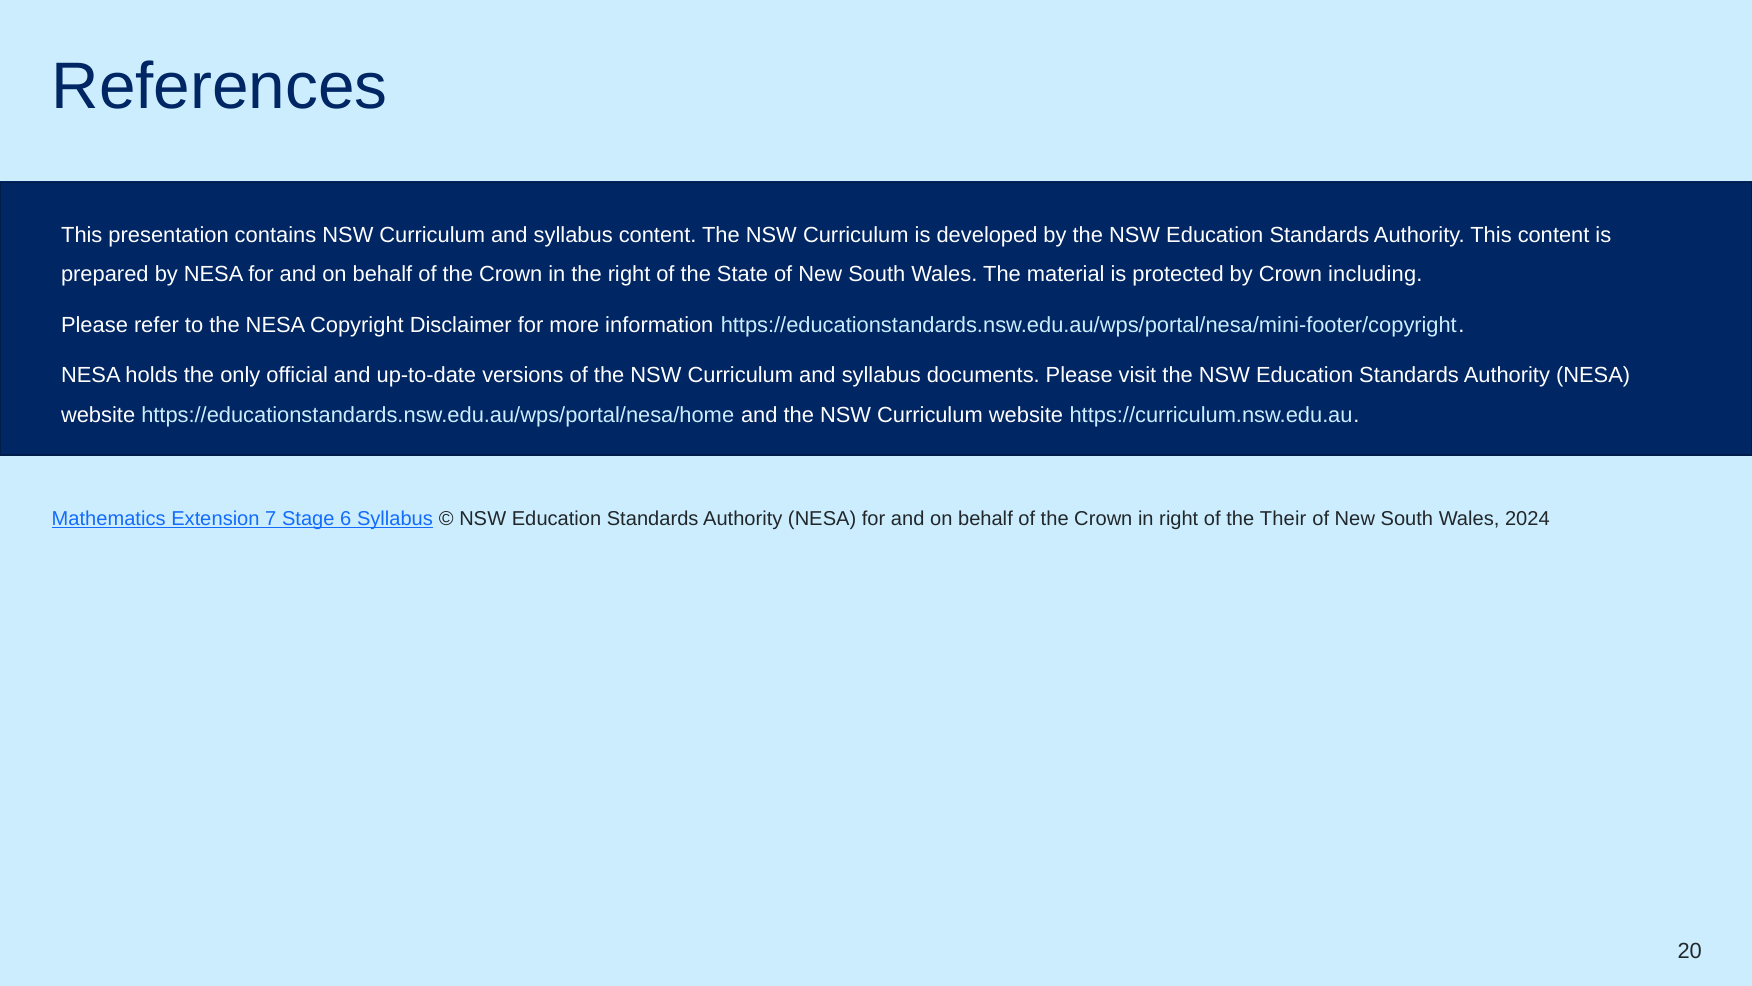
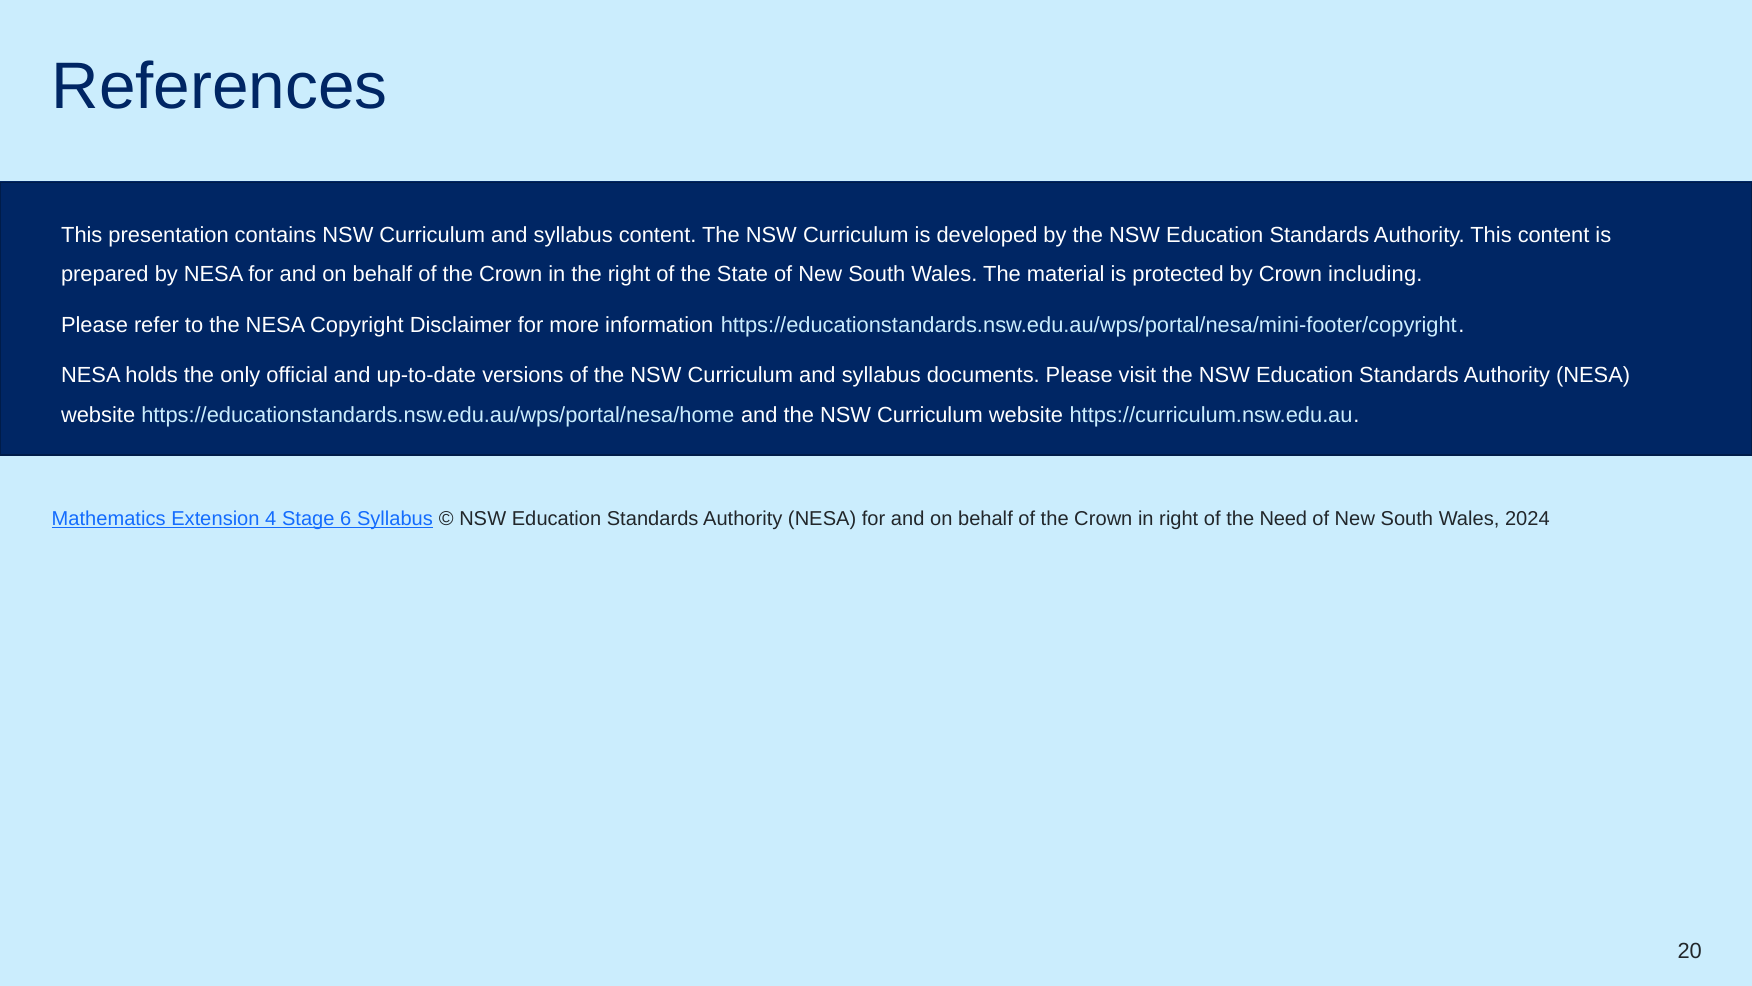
7: 7 -> 4
Their: Their -> Need
